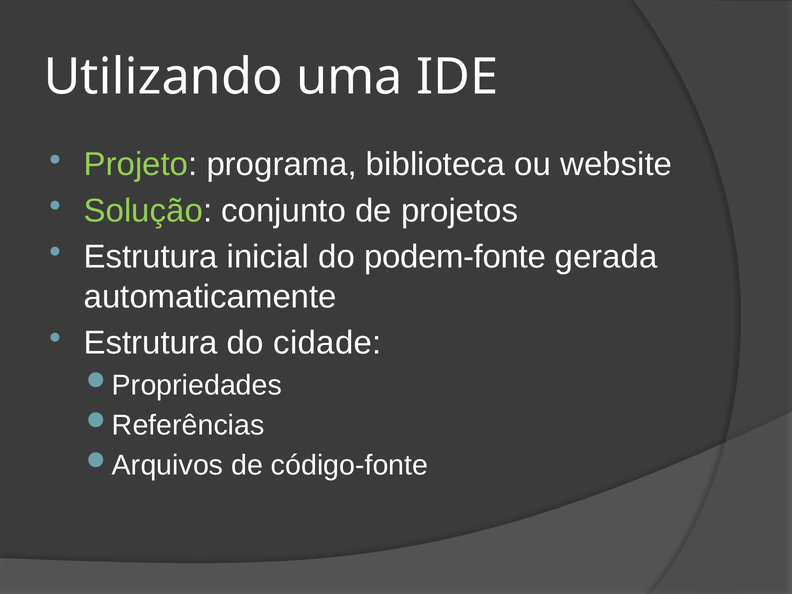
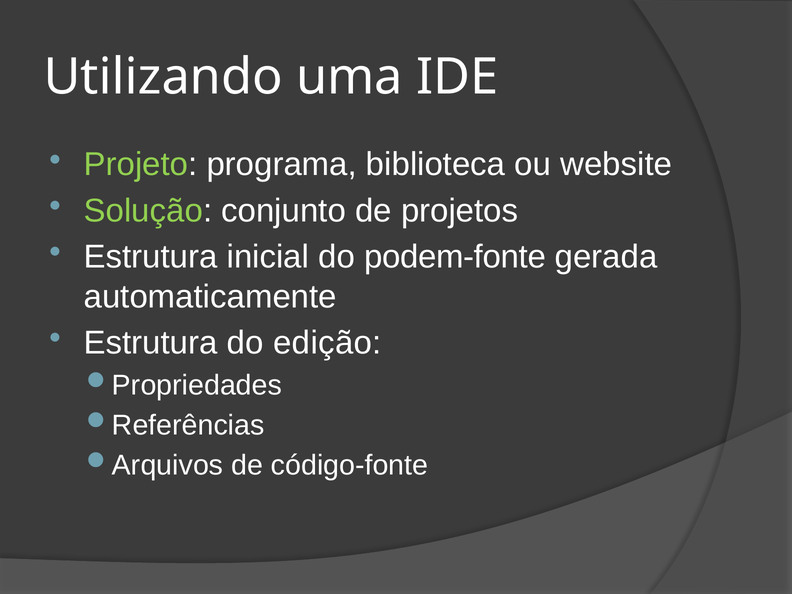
cidade: cidade -> edição
